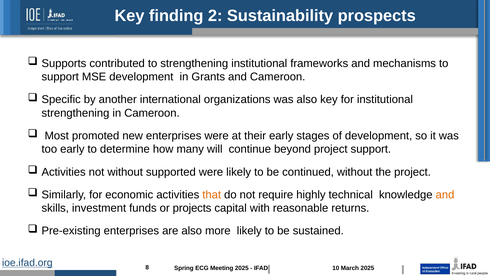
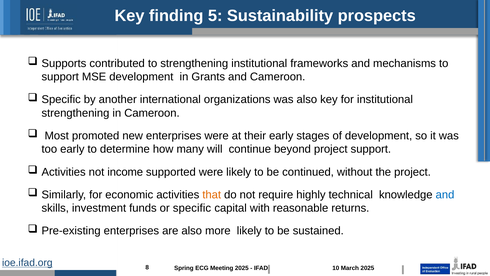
2: 2 -> 5
not without: without -> income
and at (445, 194) colour: orange -> blue
or projects: projects -> specific
